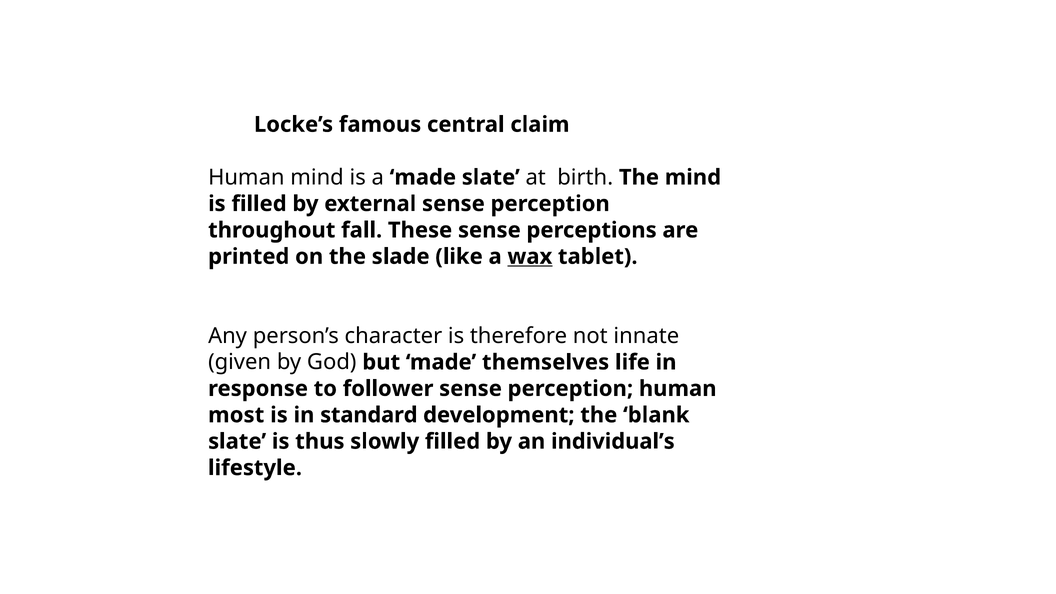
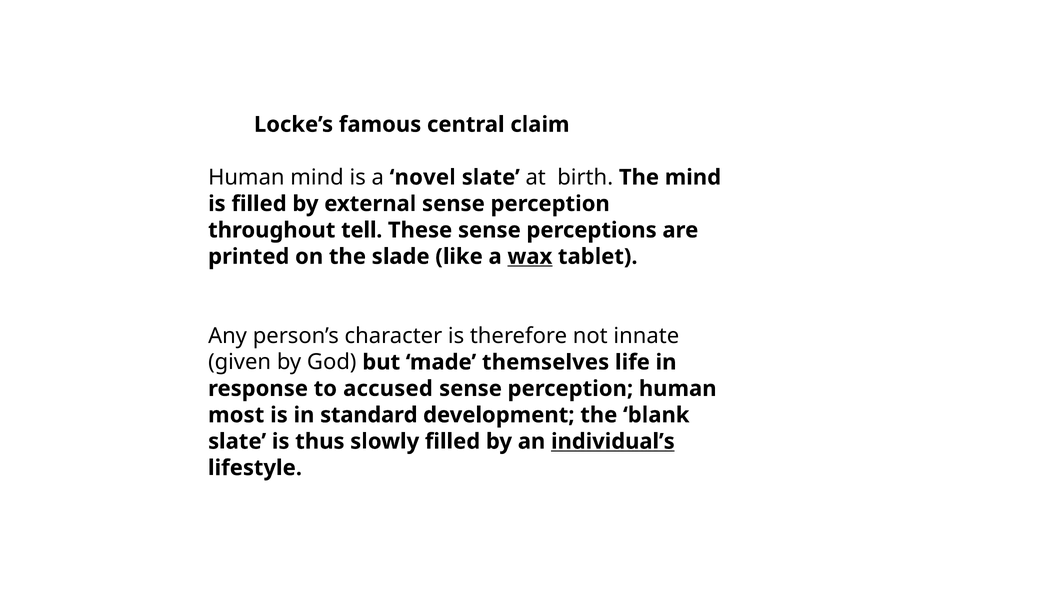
a made: made -> novel
fall: fall -> tell
follower: follower -> accused
individual’s underline: none -> present
